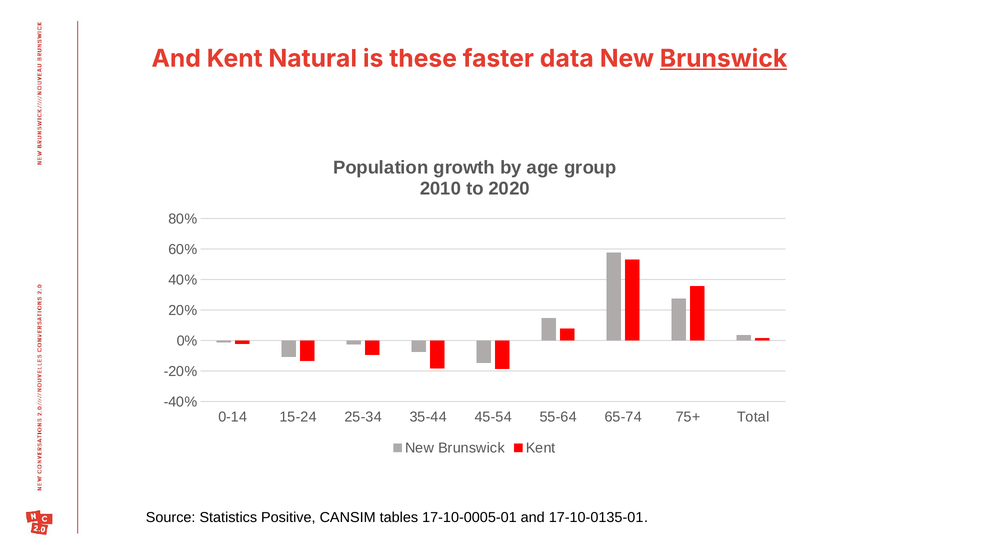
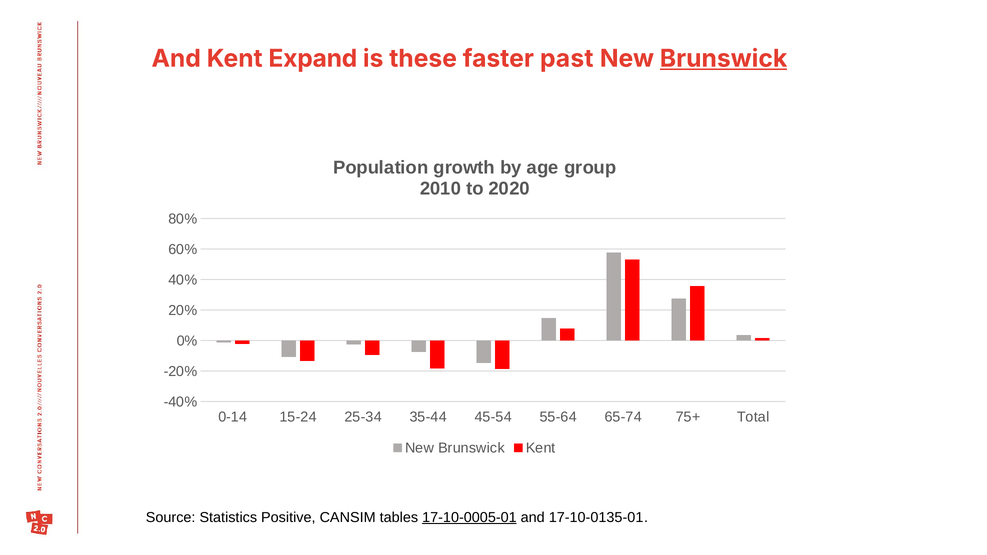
Natural: Natural -> Expand
data: data -> past
17-10-0005-01 underline: none -> present
